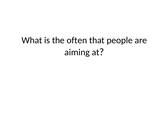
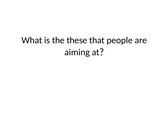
often: often -> these
